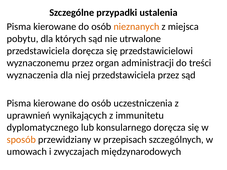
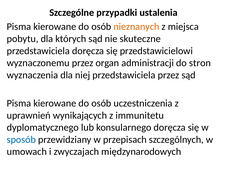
utrwalone: utrwalone -> skuteczne
treści: treści -> stron
sposób colour: orange -> blue
